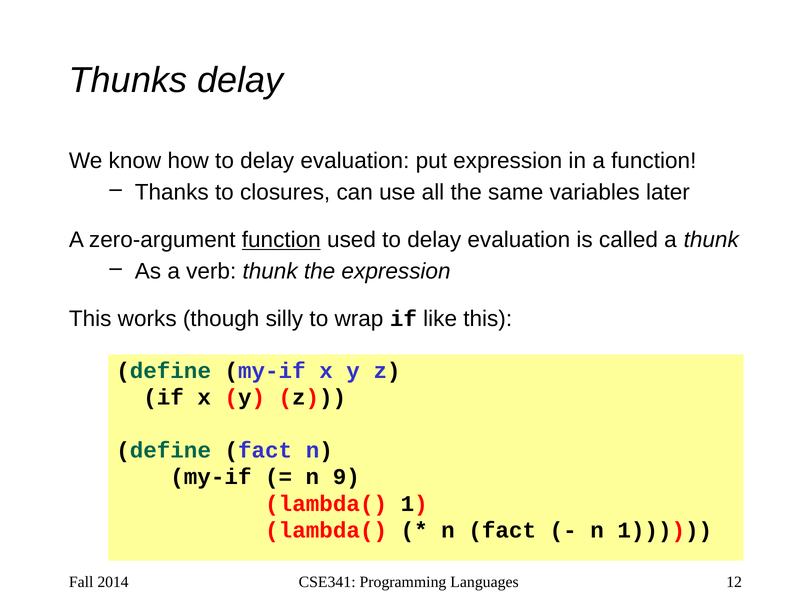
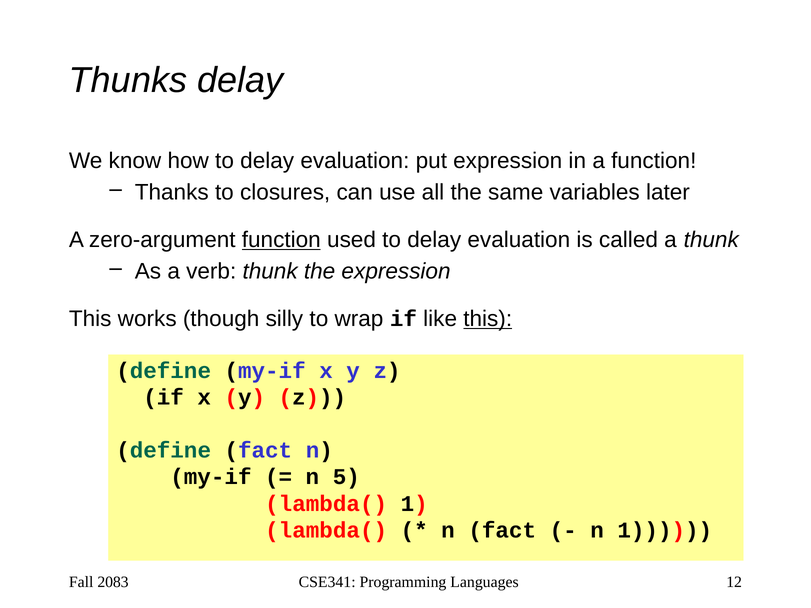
this at (488, 319) underline: none -> present
9: 9 -> 5
2014: 2014 -> 2083
